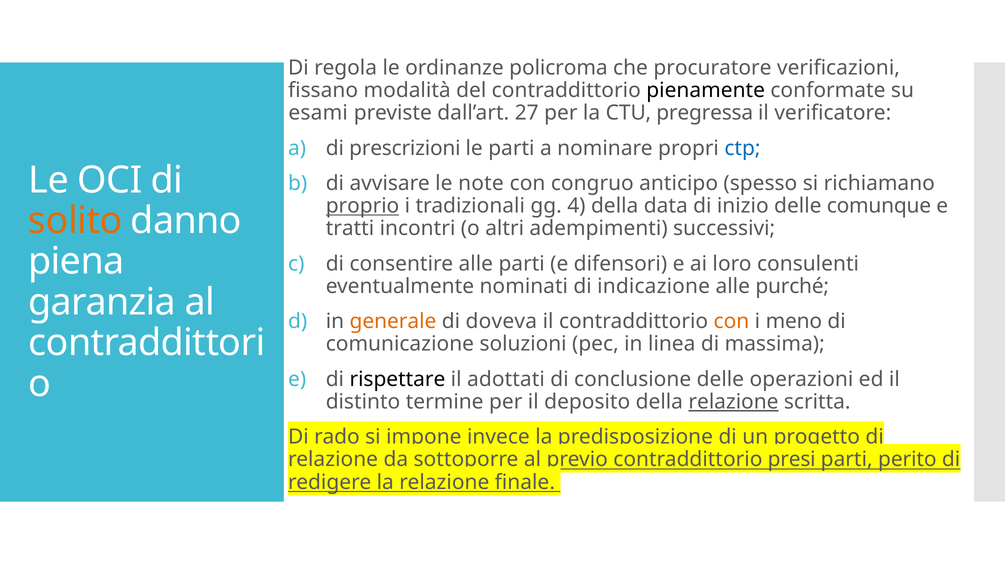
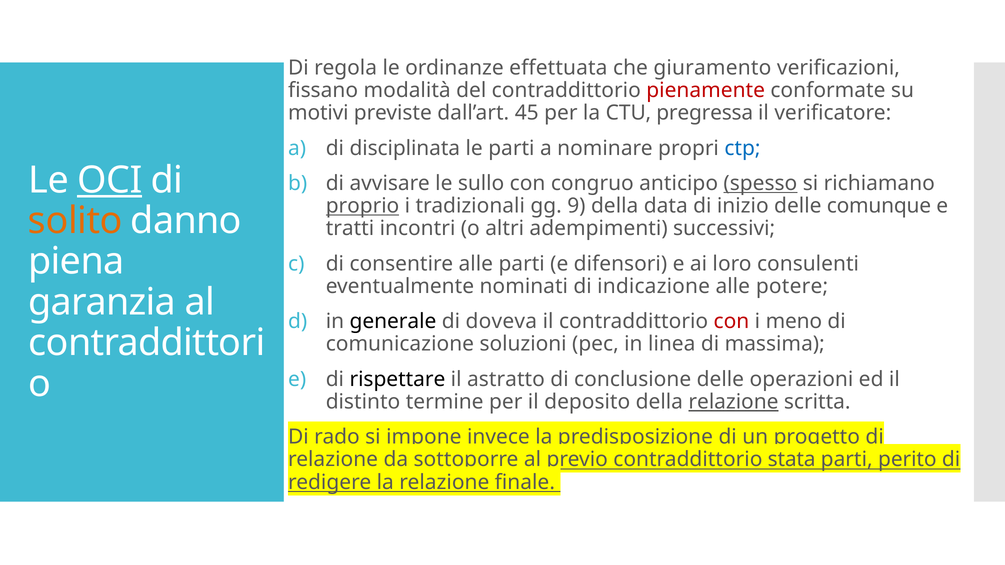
policroma: policroma -> effettuata
procuratore: procuratore -> giuramento
pienamente colour: black -> red
esami: esami -> motivi
27: 27 -> 45
prescrizioni: prescrizioni -> disciplinata
OCI underline: none -> present
note: note -> sullo
spesso underline: none -> present
4: 4 -> 9
purché: purché -> potere
generale colour: orange -> black
con at (731, 322) colour: orange -> red
adottati: adottati -> astratto
presi: presi -> stata
